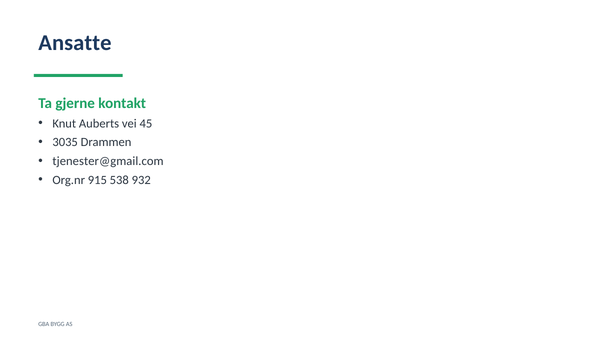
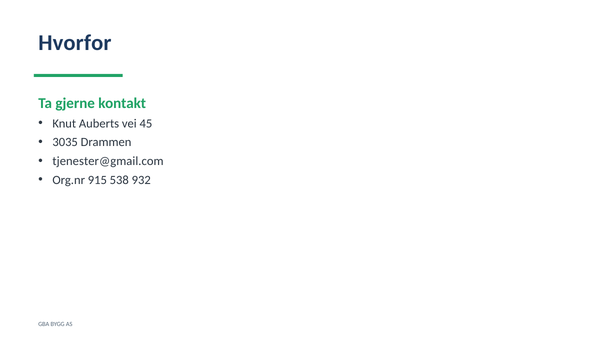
Ansatte: Ansatte -> Hvorfor
